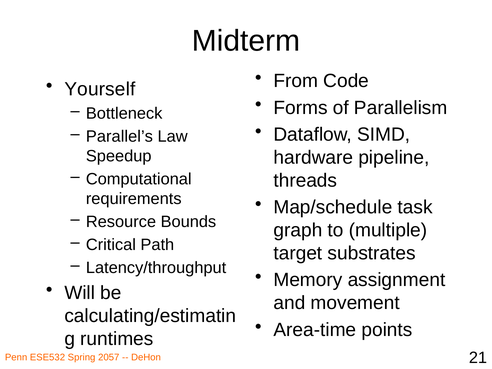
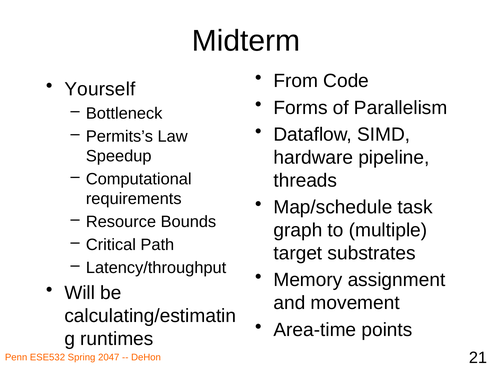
Parallel’s: Parallel’s -> Permits’s
2057: 2057 -> 2047
